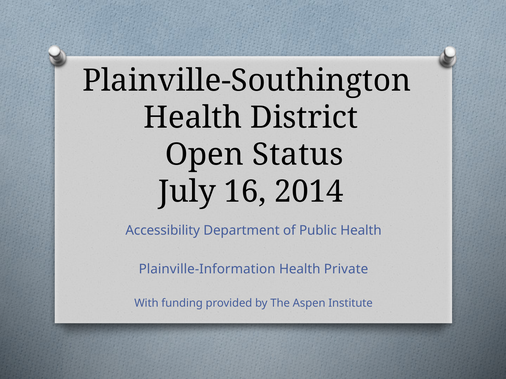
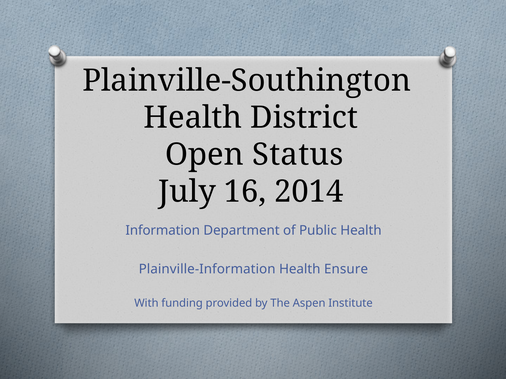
Accessibility: Accessibility -> Information
Private: Private -> Ensure
